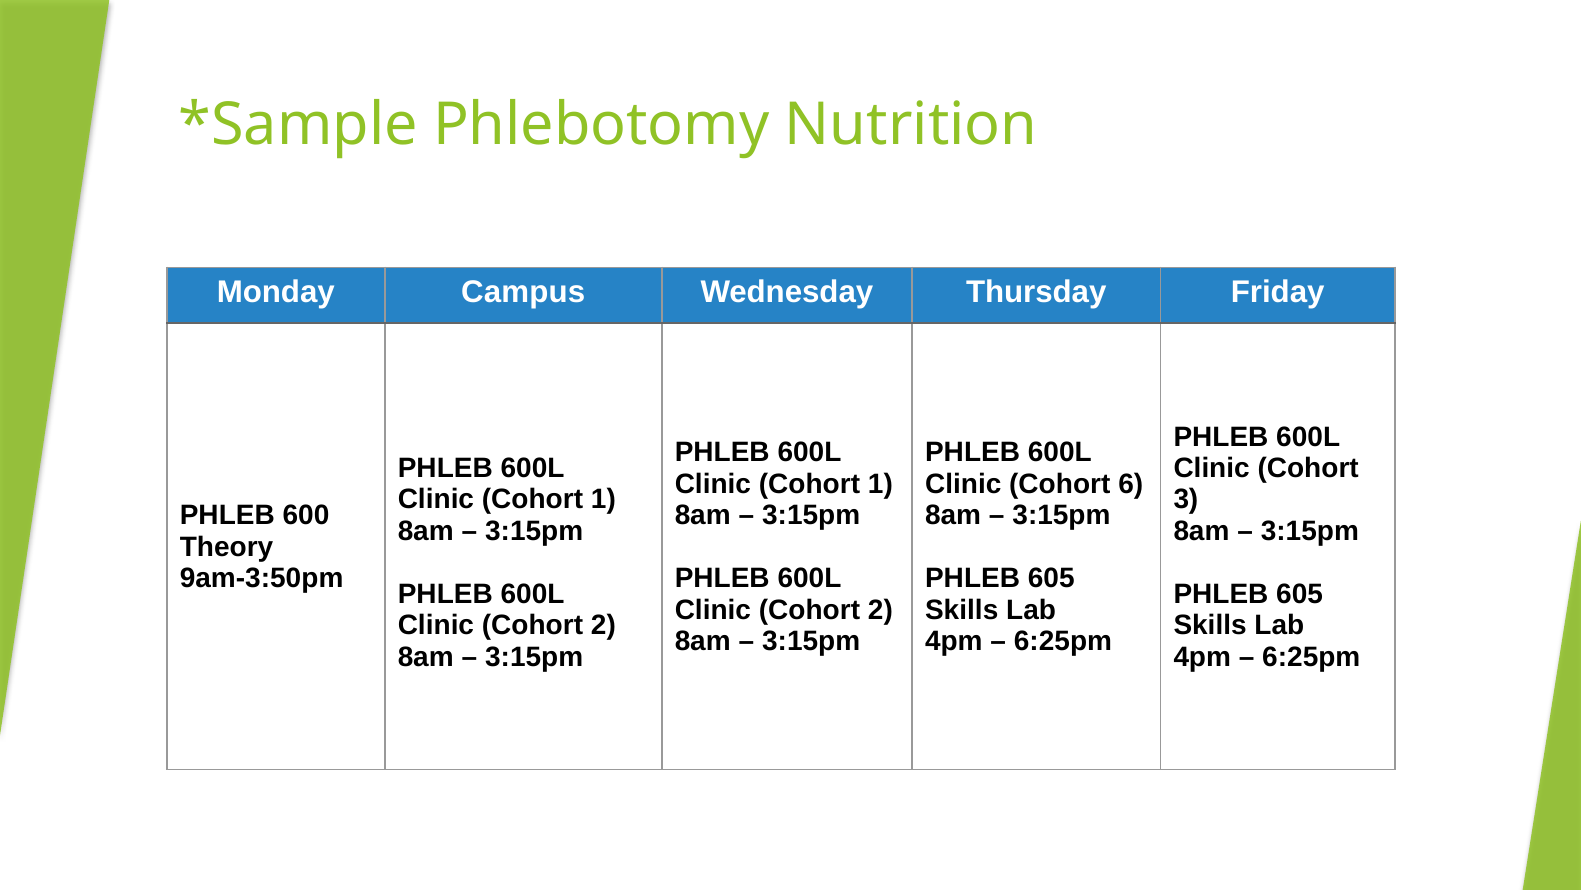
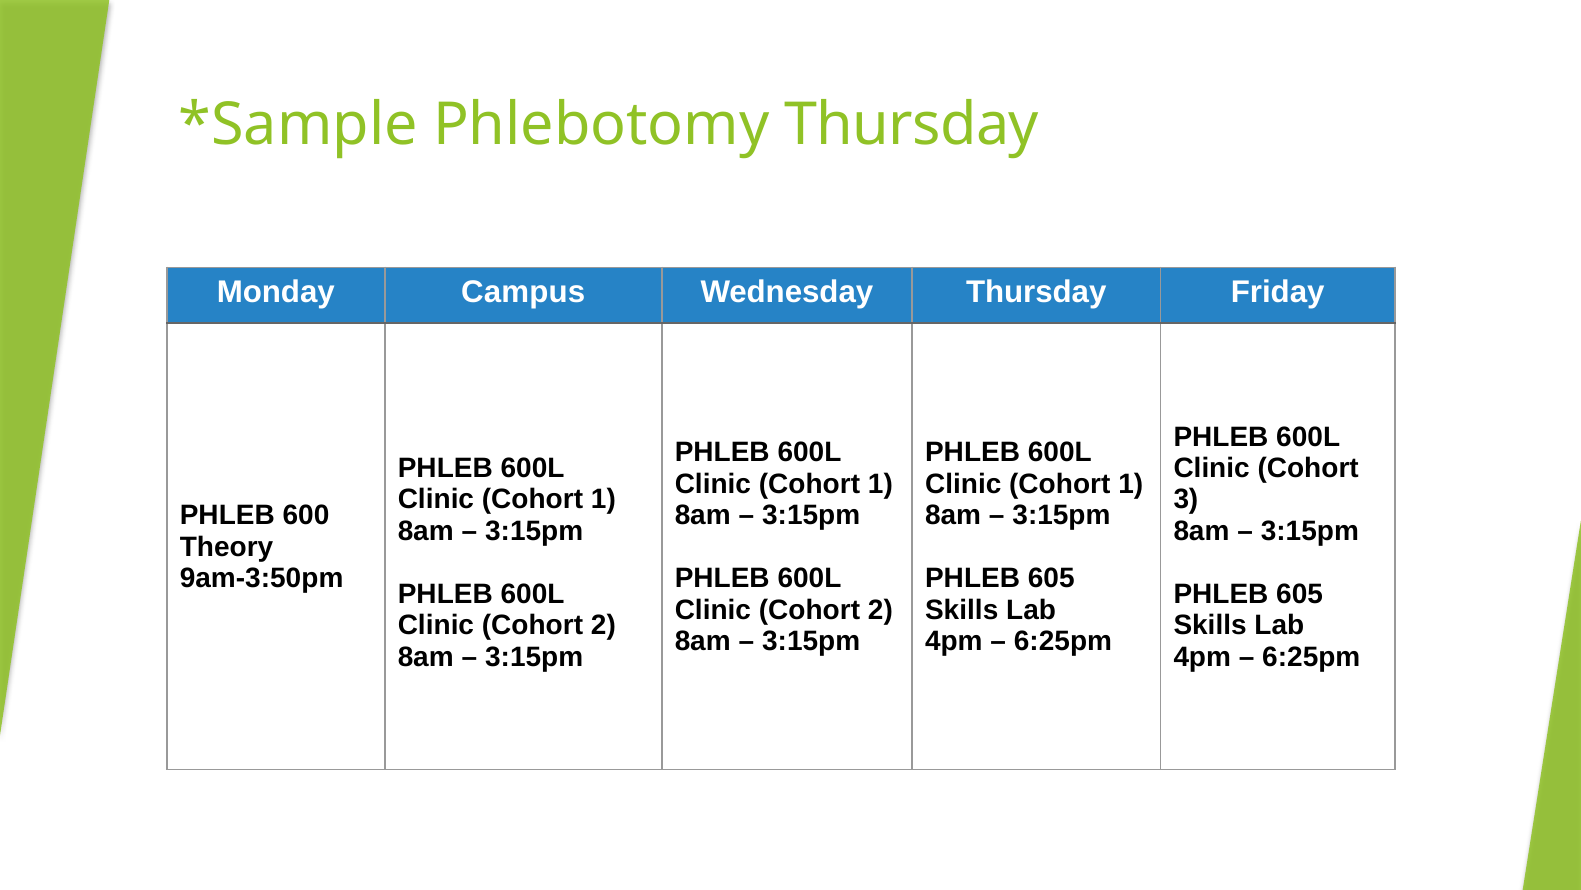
Phlebotomy Nutrition: Nutrition -> Thursday
6 at (1131, 484): 6 -> 1
